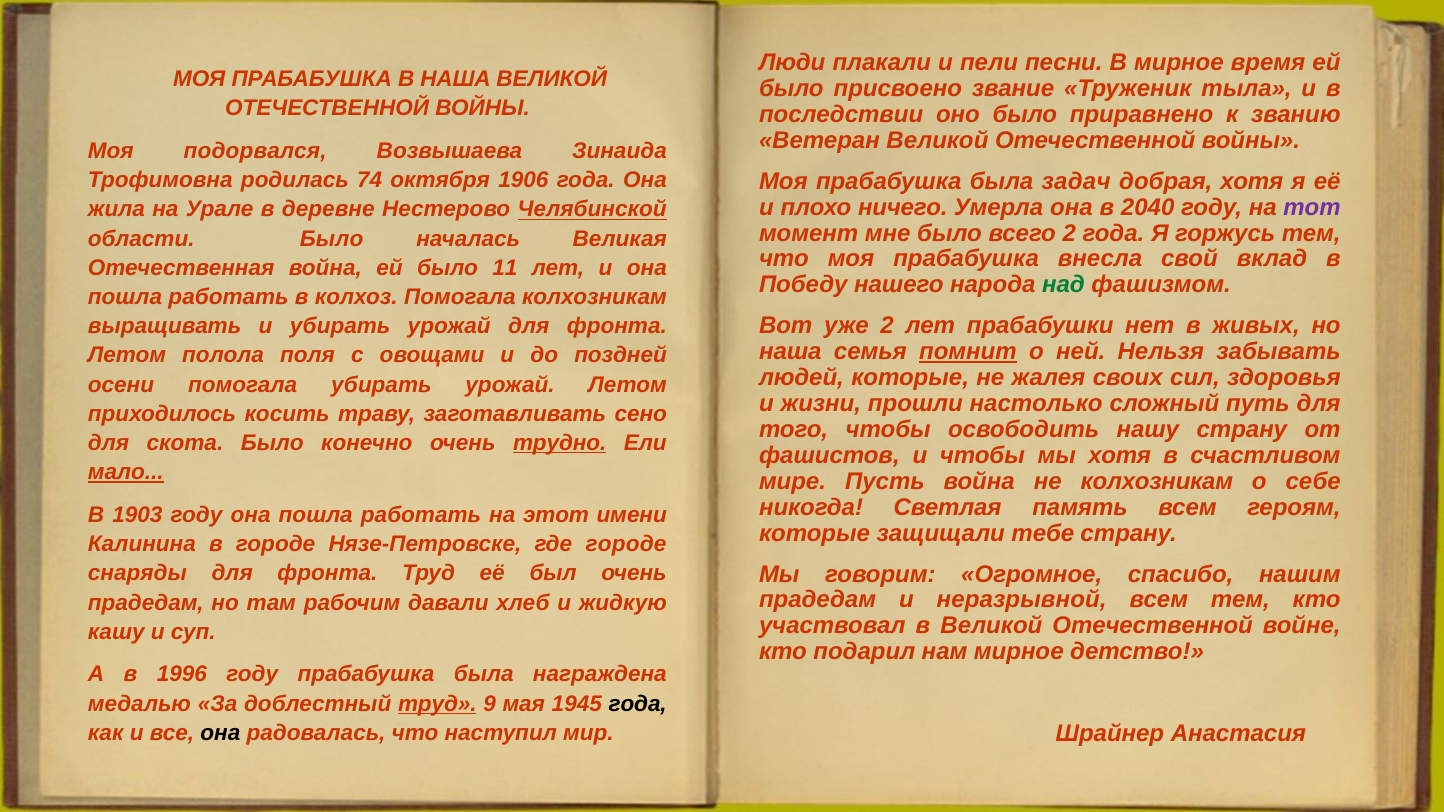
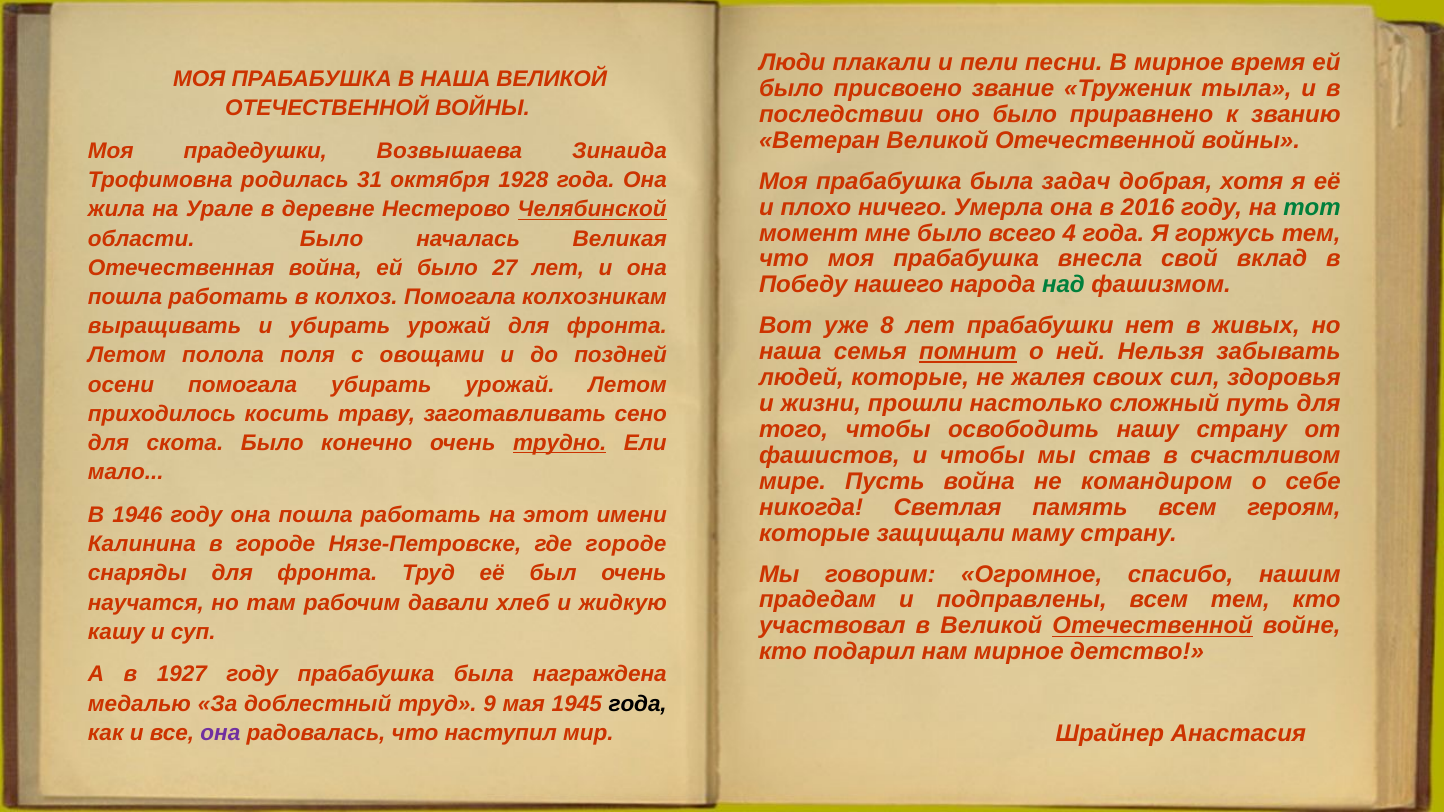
подорвался: подорвался -> прадедушки
74: 74 -> 31
1906: 1906 -> 1928
2040: 2040 -> 2016
тот colour: purple -> green
всего 2: 2 -> 4
11: 11 -> 27
уже 2: 2 -> 8
мы хотя: хотя -> став
мало underline: present -> none
не колхозникам: колхозникам -> командиром
1903: 1903 -> 1946
тебе: тебе -> маму
неразрывной: неразрывной -> подправлены
прадедам at (146, 603): прадедам -> научатся
Отечественной at (1153, 626) underline: none -> present
1996: 1996 -> 1927
труд at (437, 704) underline: present -> none
она at (220, 733) colour: black -> purple
